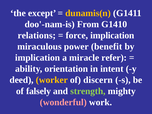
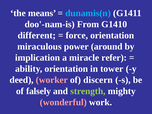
except: except -> means
dunamis(n colour: yellow -> light blue
relations: relations -> different
force implication: implication -> orientation
benefit: benefit -> around
intent: intent -> tower
worker colour: yellow -> pink
